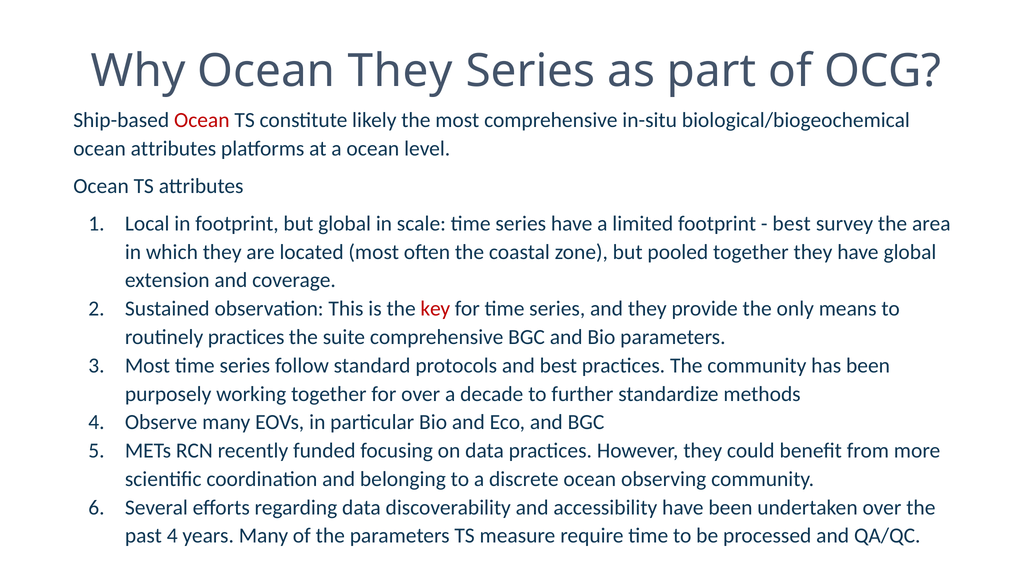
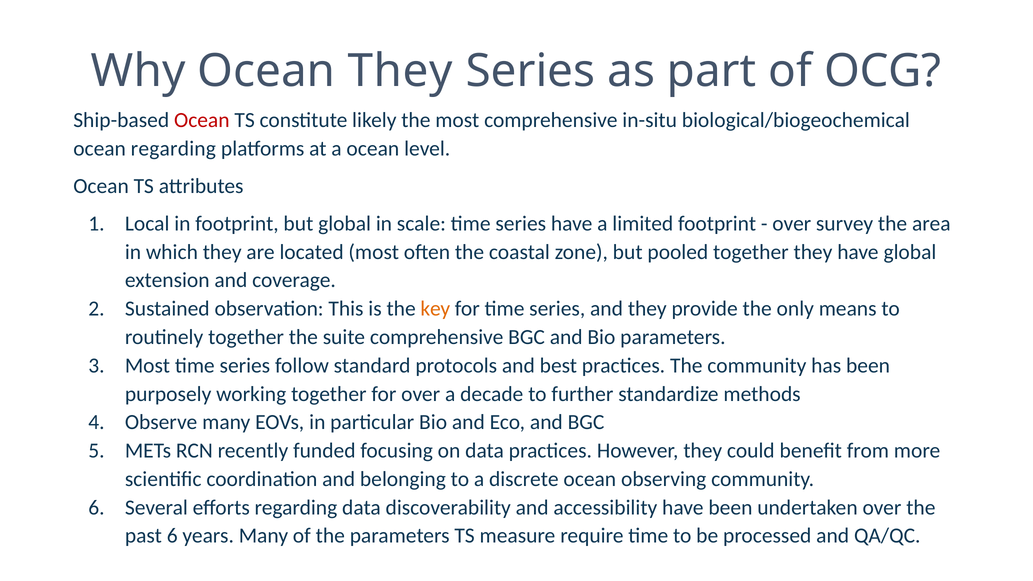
ocean attributes: attributes -> regarding
best at (792, 224): best -> over
key colour: red -> orange
routinely practices: practices -> together
past 4: 4 -> 6
